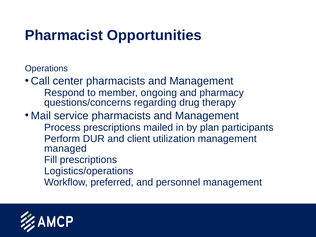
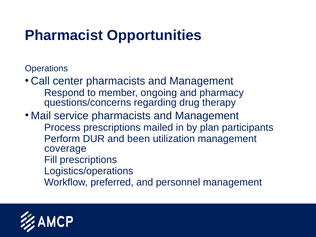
client: client -> been
managed: managed -> coverage
